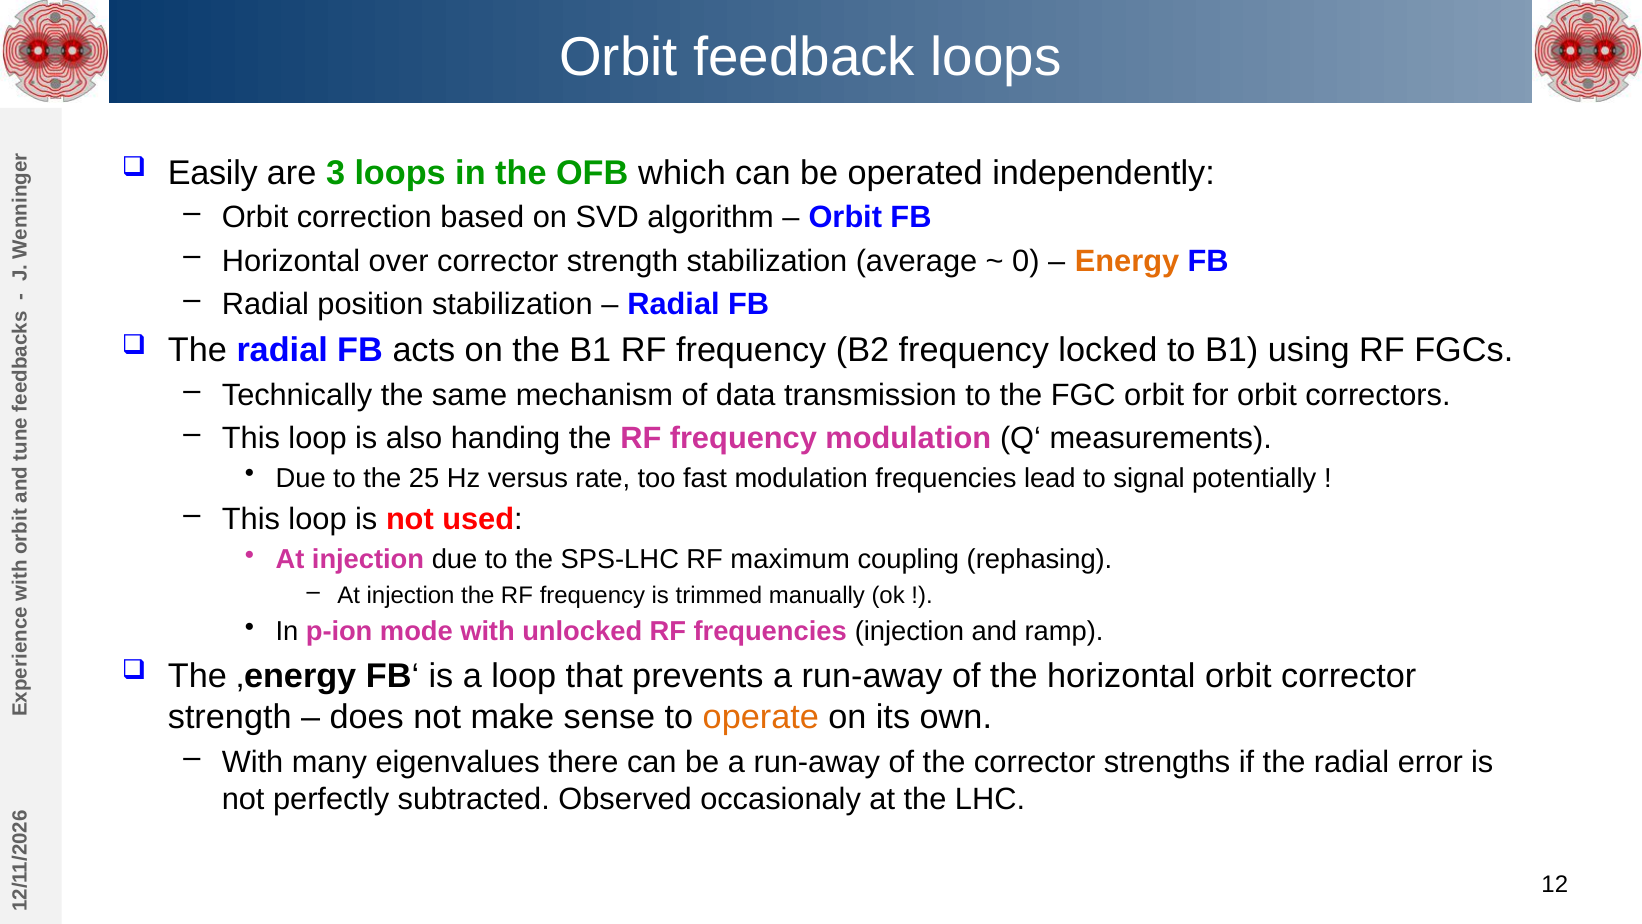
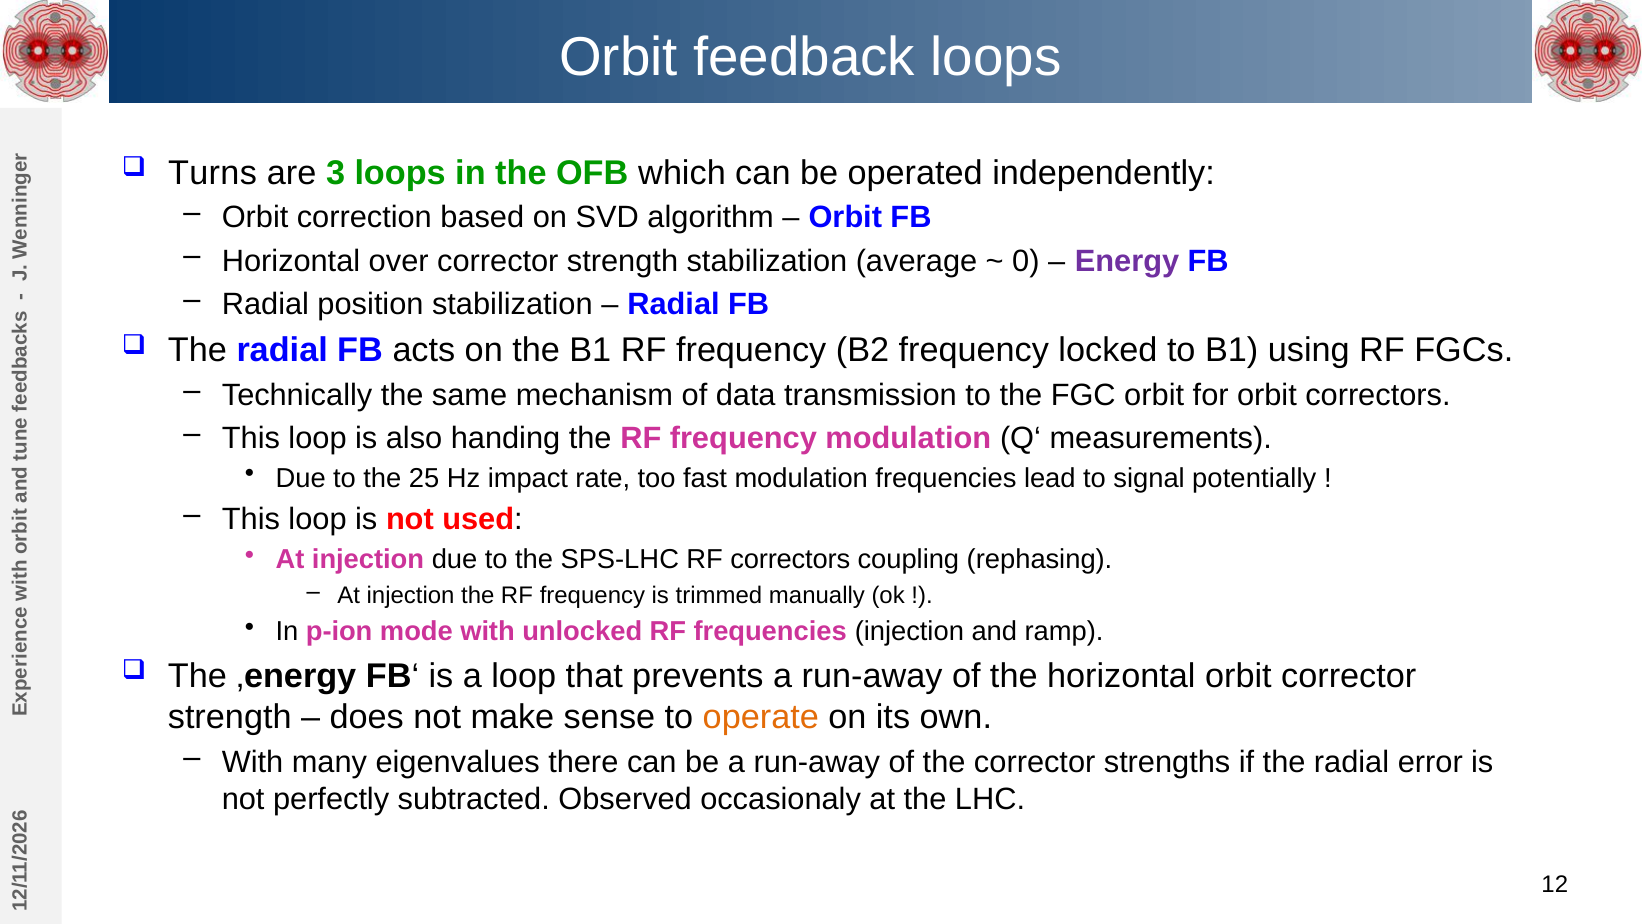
Easily: Easily -> Turns
Energy colour: orange -> purple
versus: versus -> impact
RF maximum: maximum -> correctors
